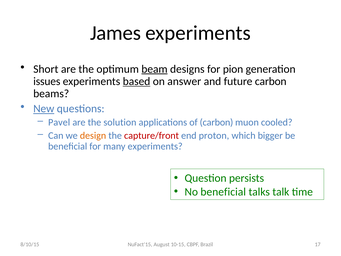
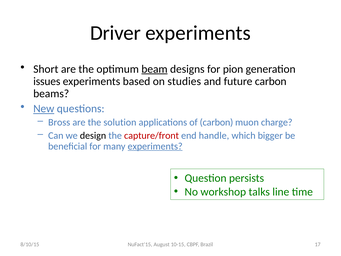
James: James -> Driver
based underline: present -> none
answer: answer -> studies
Pavel: Pavel -> Bross
cooled: cooled -> charge
design colour: orange -> black
proton: proton -> handle
experiments at (155, 146) underline: none -> present
No beneficial: beneficial -> workshop
talk: talk -> line
